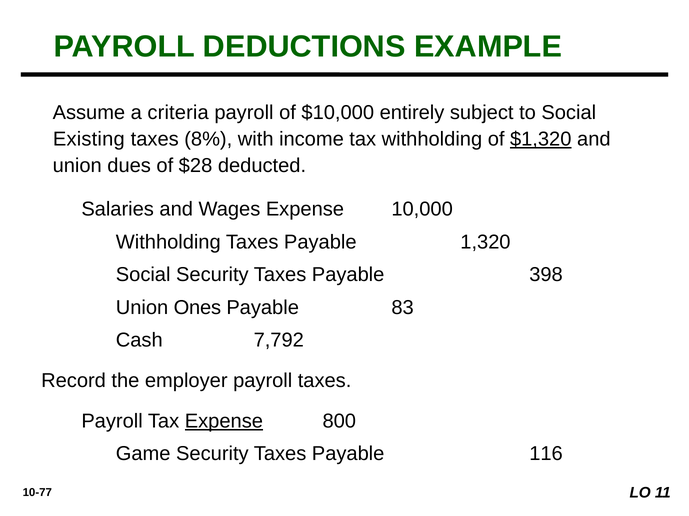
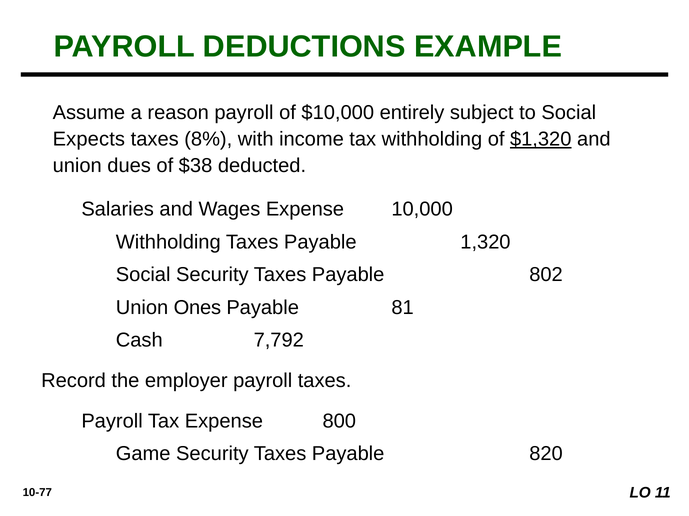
criteria: criteria -> reason
Existing: Existing -> Expects
$28: $28 -> $38
398: 398 -> 802
83: 83 -> 81
Expense at (224, 422) underline: present -> none
116: 116 -> 820
